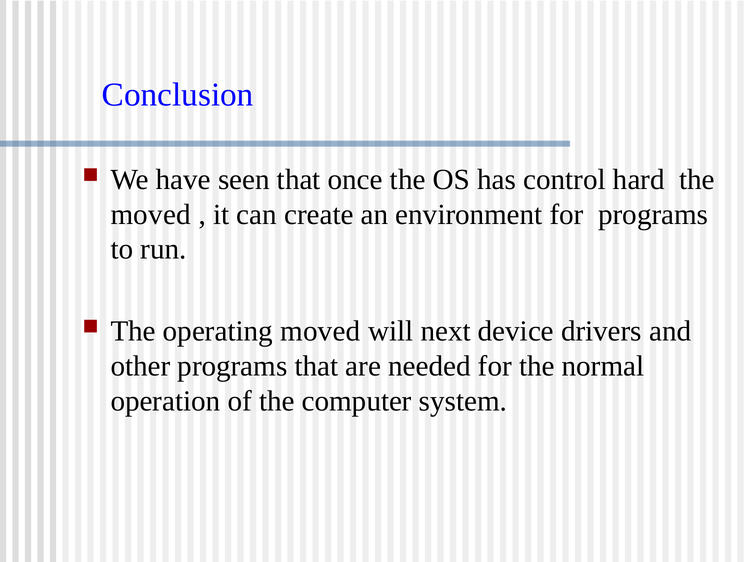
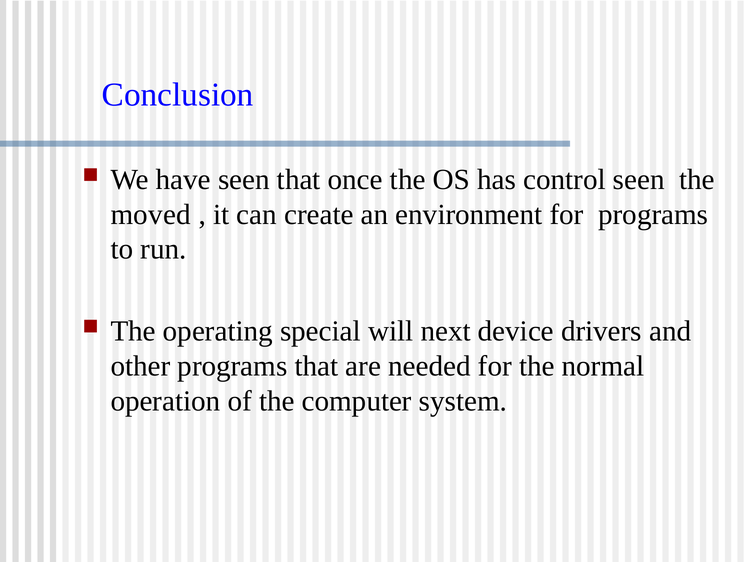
control hard: hard -> seen
operating moved: moved -> special
